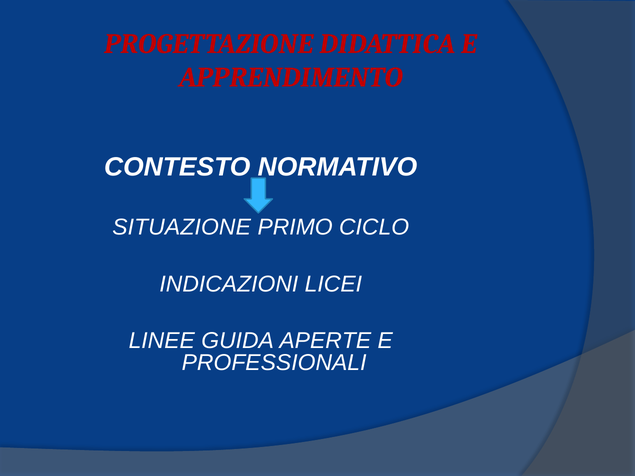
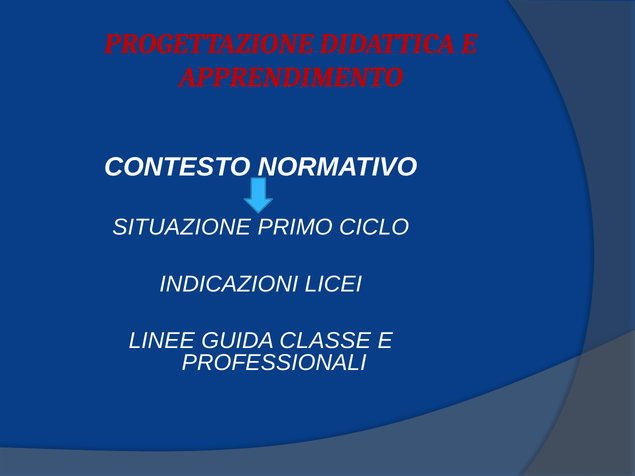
APERTE: APERTE -> CLASSE
